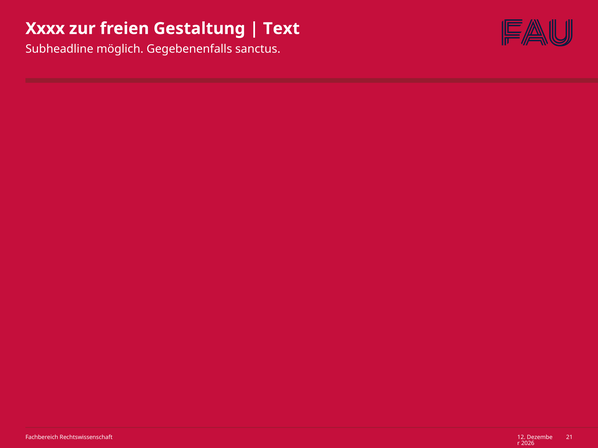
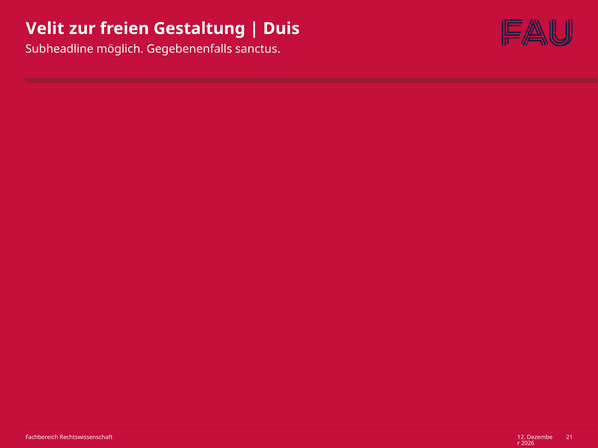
Xxxx: Xxxx -> Velit
Text: Text -> Duis
